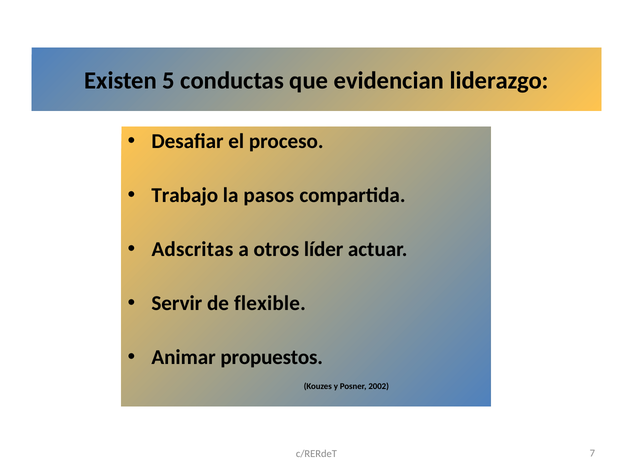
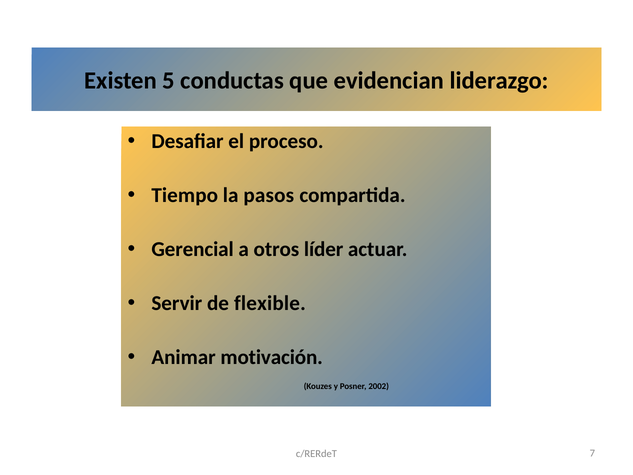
Trabajo: Trabajo -> Tiempo
Adscritas: Adscritas -> Gerencial
propuestos: propuestos -> motivación
